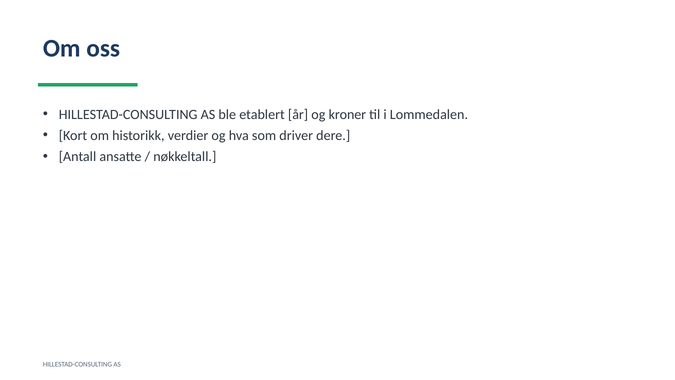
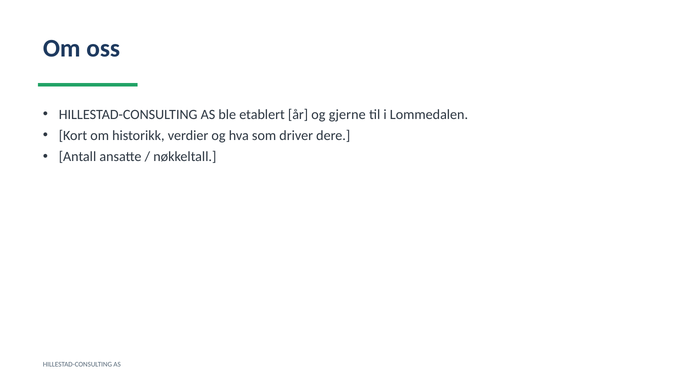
kroner: kroner -> gjerne
